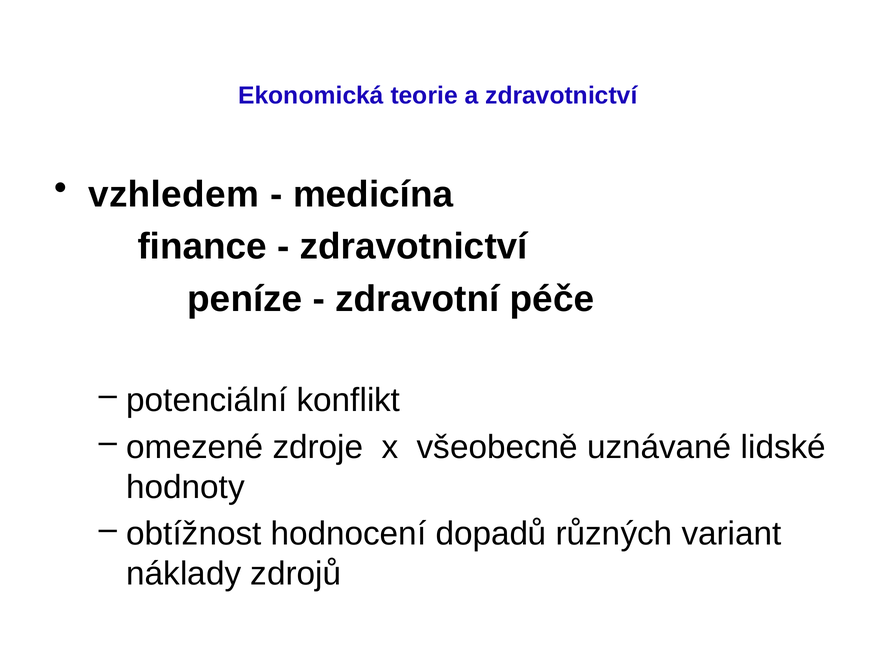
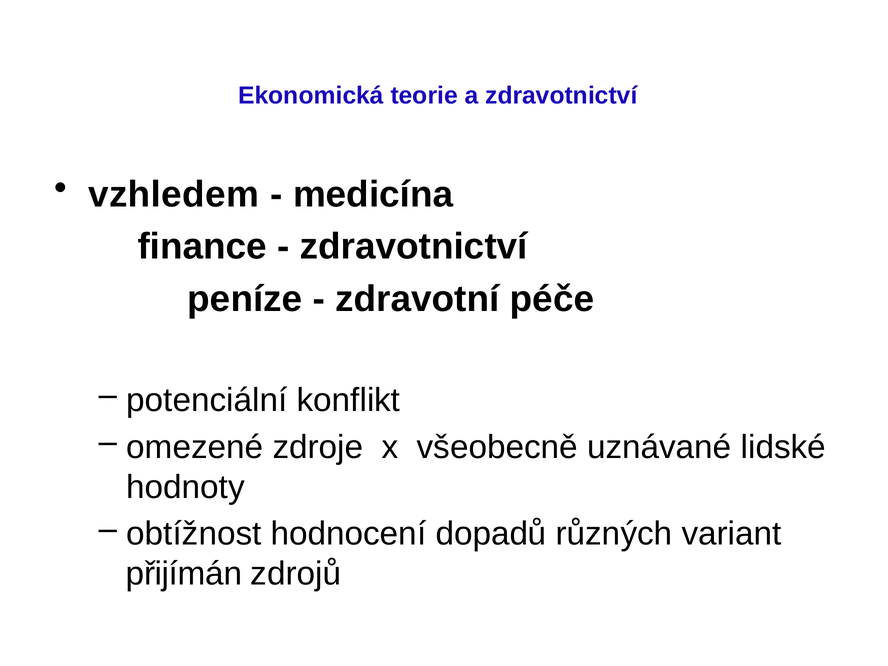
náklady: náklady -> přijímán
